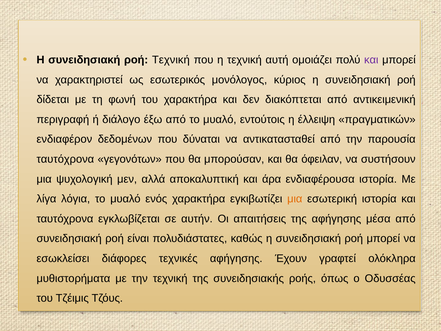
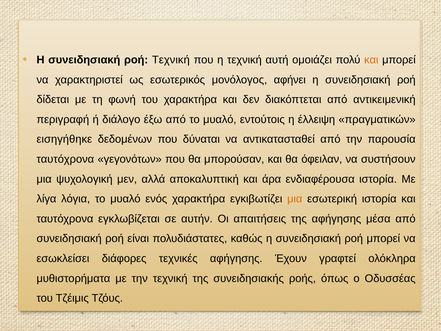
και at (371, 60) colour: purple -> orange
κύριος: κύριος -> αφήνει
ενδιαφέρον: ενδιαφέρον -> εισηγήθηκε
